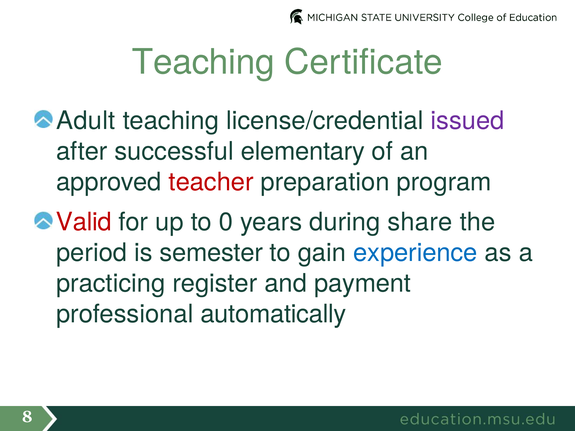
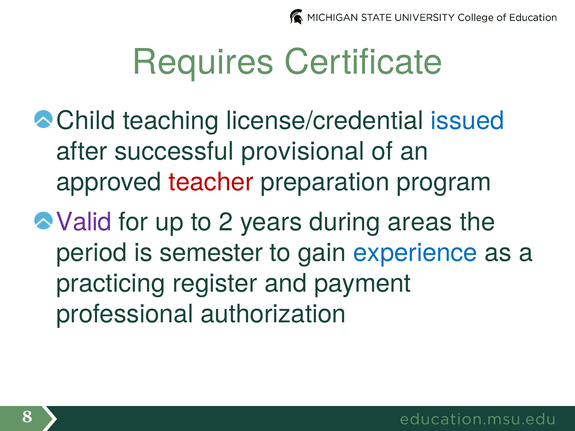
Teaching at (203, 62): Teaching -> Requires
Adult: Adult -> Child
issued colour: purple -> blue
elementary: elementary -> provisional
Valid colour: red -> purple
0: 0 -> 2
share: share -> areas
automatically: automatically -> authorization
